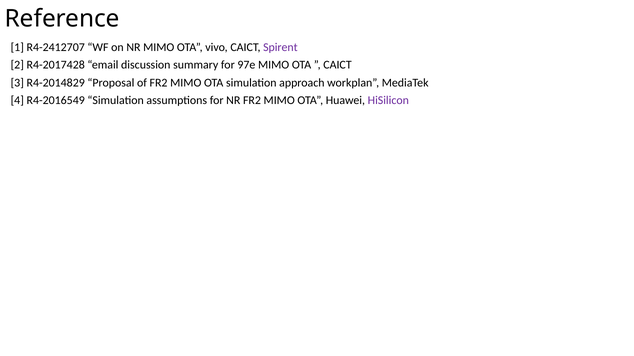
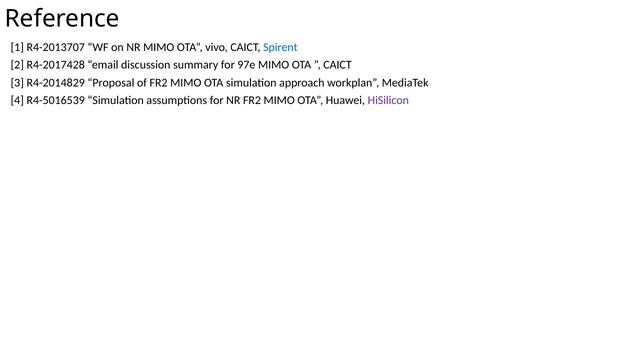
R4-2412707: R4-2412707 -> R4-2013707
Spirent colour: purple -> blue
R4-2016549: R4-2016549 -> R4-5016539
